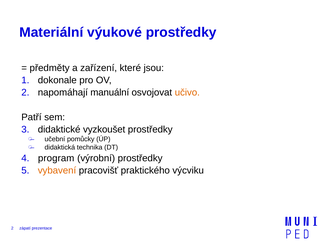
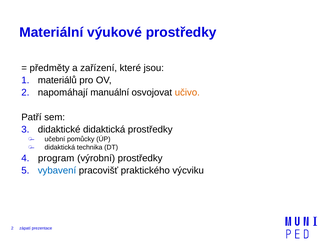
dokonale: dokonale -> materiálů
didaktické vyzkoušet: vyzkoušet -> didaktická
vybavení colour: orange -> blue
